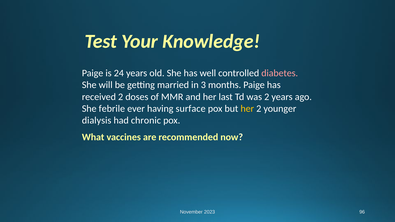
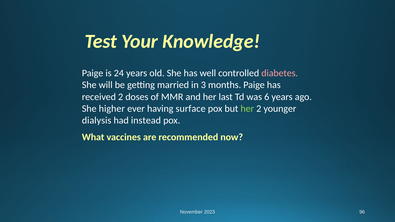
was 2: 2 -> 6
febrile: febrile -> higher
her at (247, 109) colour: yellow -> light green
chronic: chronic -> instead
